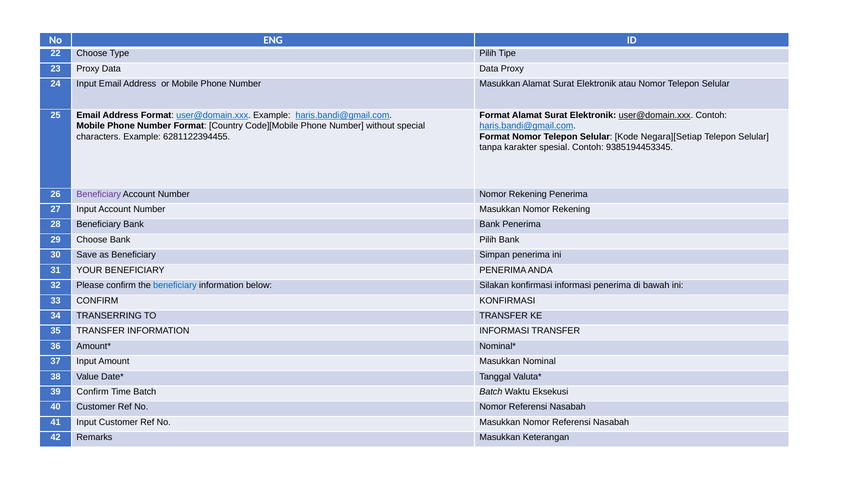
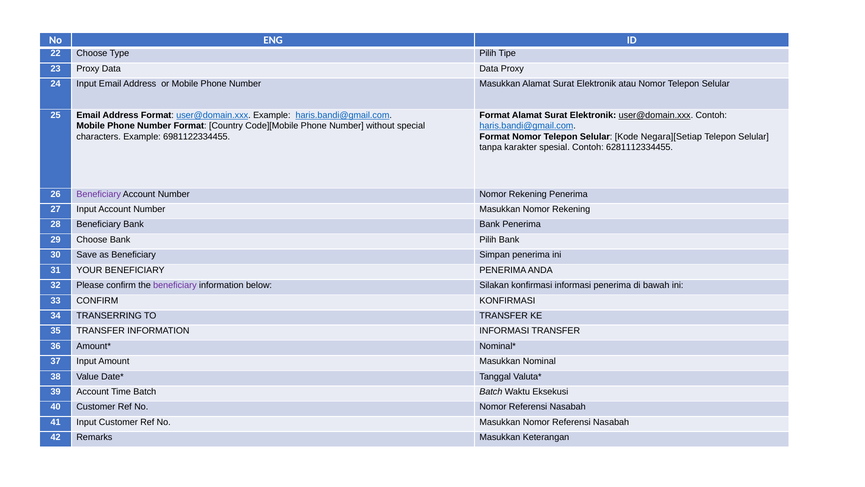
6281122394455: 6281122394455 -> 6981122334455
9385194453345: 9385194453345 -> 6281112334455
beneficiary at (175, 285) colour: blue -> purple
39 Confirm: Confirm -> Account
